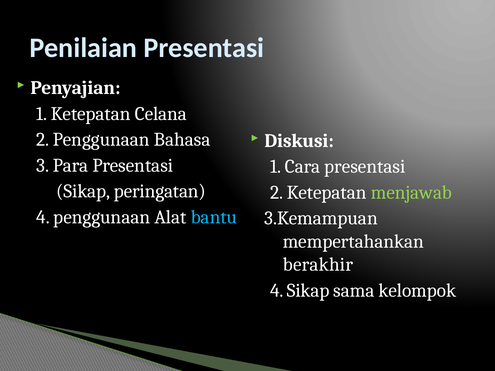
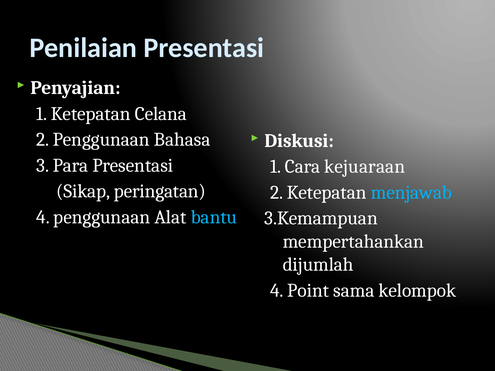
Cara presentasi: presentasi -> kejuaraan
menjawab colour: light green -> light blue
berakhir: berakhir -> dijumlah
4 Sikap: Sikap -> Point
